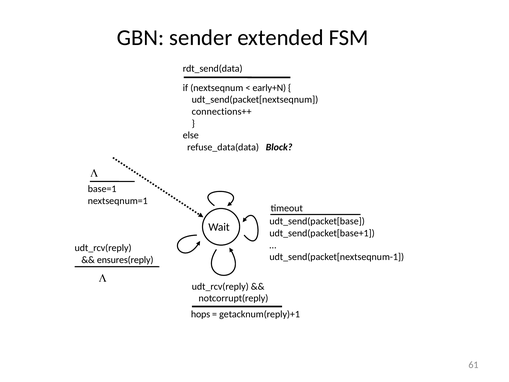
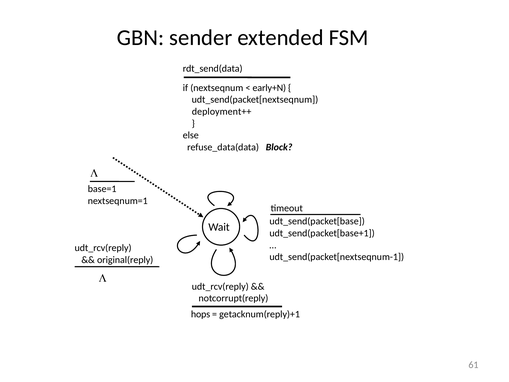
connections++: connections++ -> deployment++
ensures(reply: ensures(reply -> original(reply
